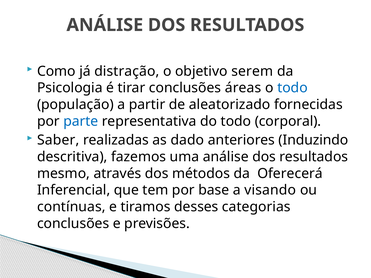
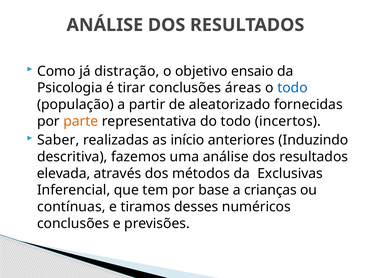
serem: serem -> ensaio
parte colour: blue -> orange
corporal: corporal -> incertos
dado: dado -> início
mesmo: mesmo -> elevada
Oferecerá: Oferecerá -> Exclusivas
visando: visando -> crianças
categorias: categorias -> numéricos
